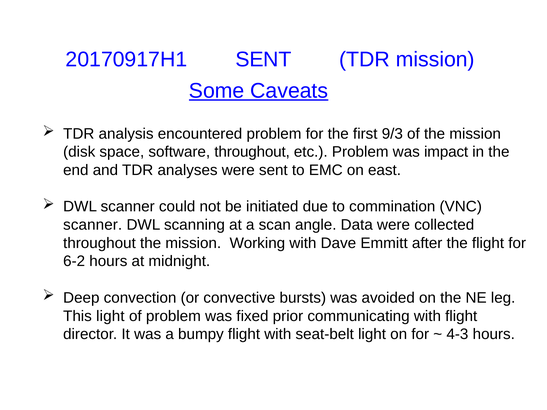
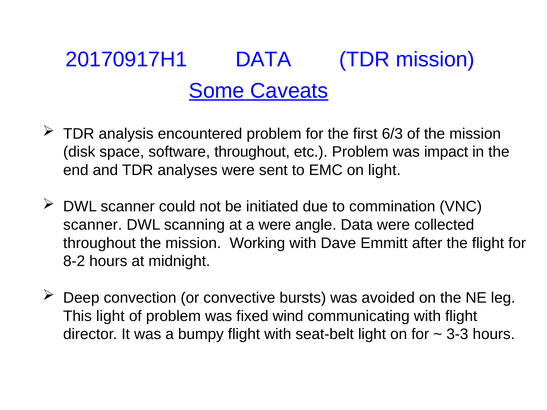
20170917H1 SENT: SENT -> DATA
9/3: 9/3 -> 6/3
on east: east -> light
a scan: scan -> were
6-2: 6-2 -> 8-2
prior: prior -> wind
4-3: 4-3 -> 3-3
